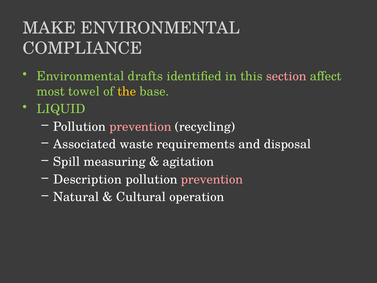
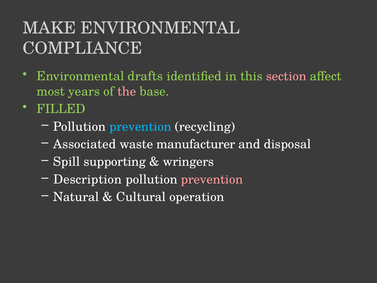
towel: towel -> years
the colour: yellow -> pink
LIQUID: LIQUID -> FILLED
prevention at (140, 127) colour: pink -> light blue
requirements: requirements -> manufacturer
measuring: measuring -> supporting
agitation: agitation -> wringers
